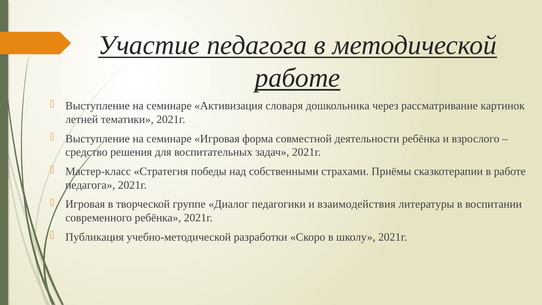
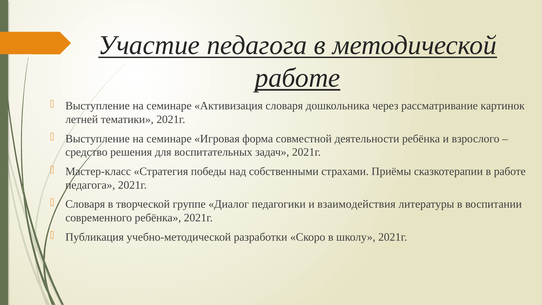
Игровая at (85, 204): Игровая -> Словаря
